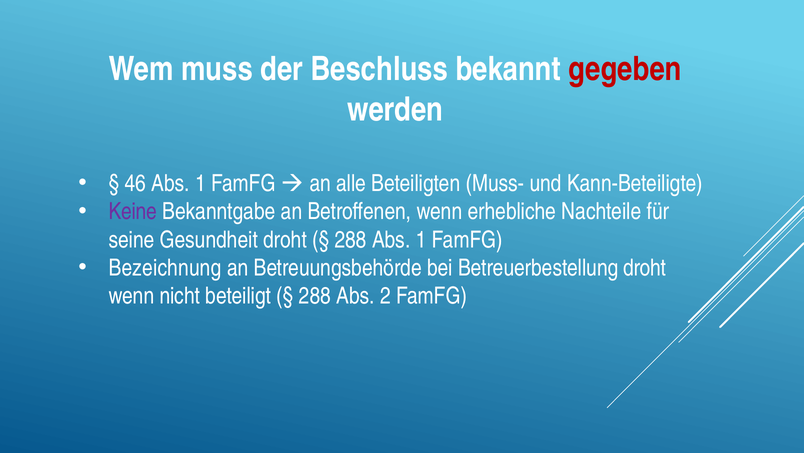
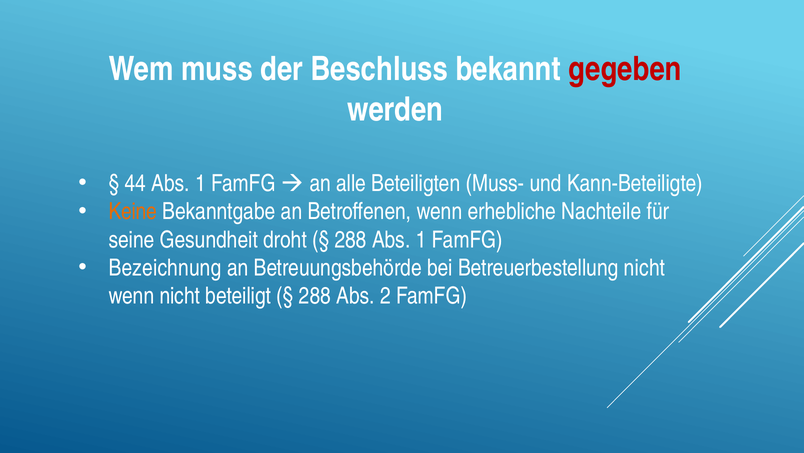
46: 46 -> 44
Keine colour: purple -> orange
Betreuerbestellung droht: droht -> nicht
